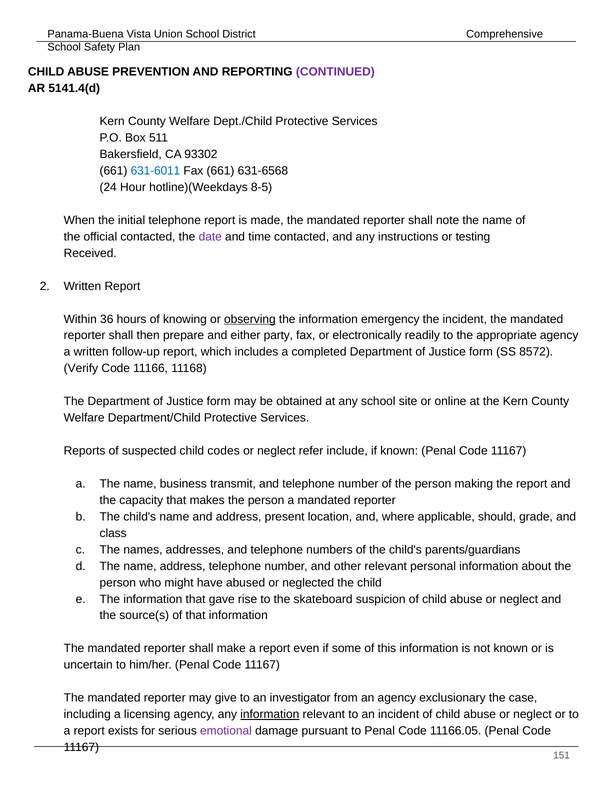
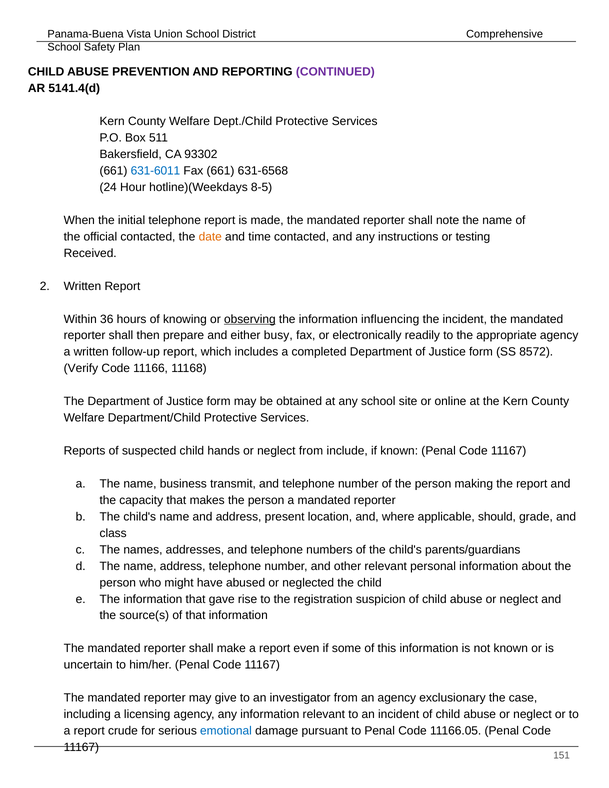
date colour: purple -> orange
emergency: emergency -> influencing
party: party -> busy
codes: codes -> hands
neglect refer: refer -> from
skateboard: skateboard -> registration
information at (270, 714) underline: present -> none
exists: exists -> crude
emotional colour: purple -> blue
